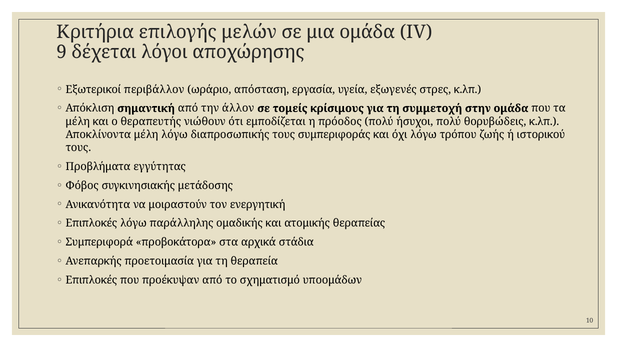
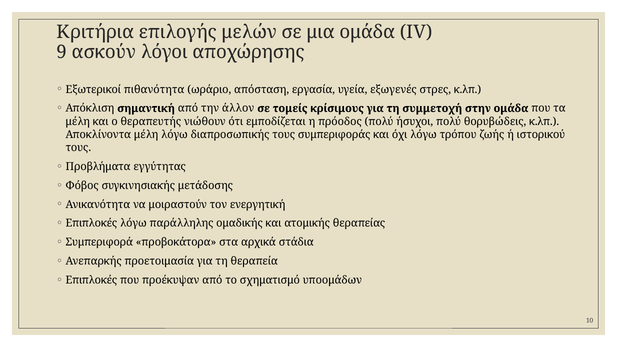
δέχεται: δέχεται -> ασκούν
περιβάλλον: περιβάλλον -> πιθανότητα
